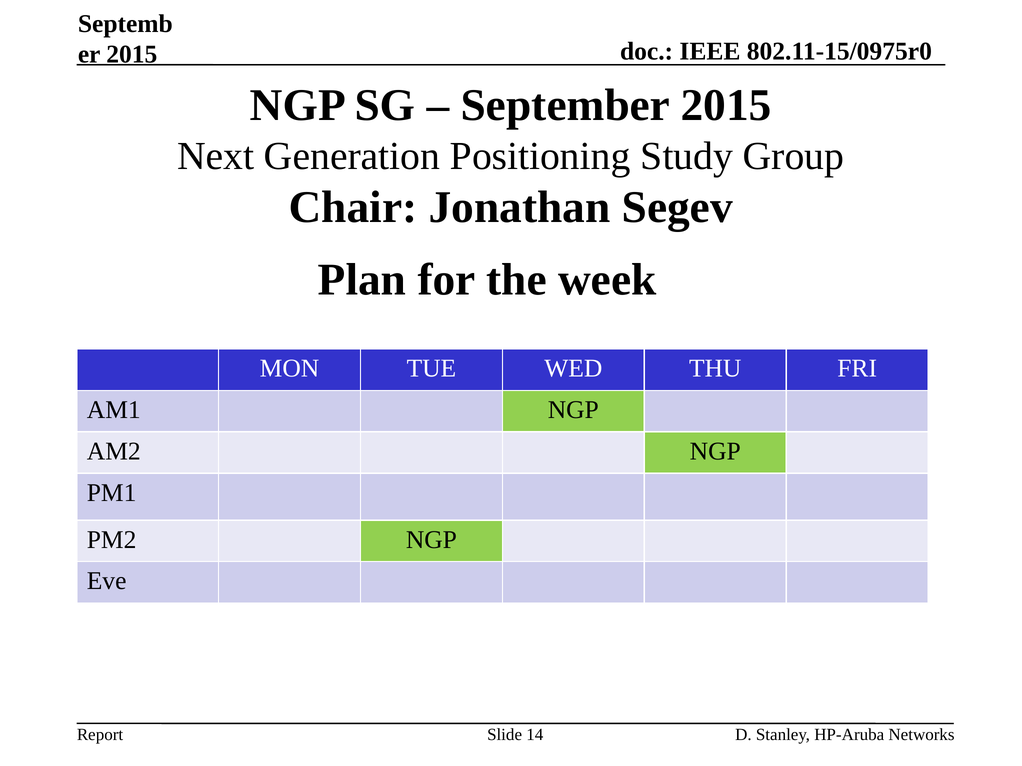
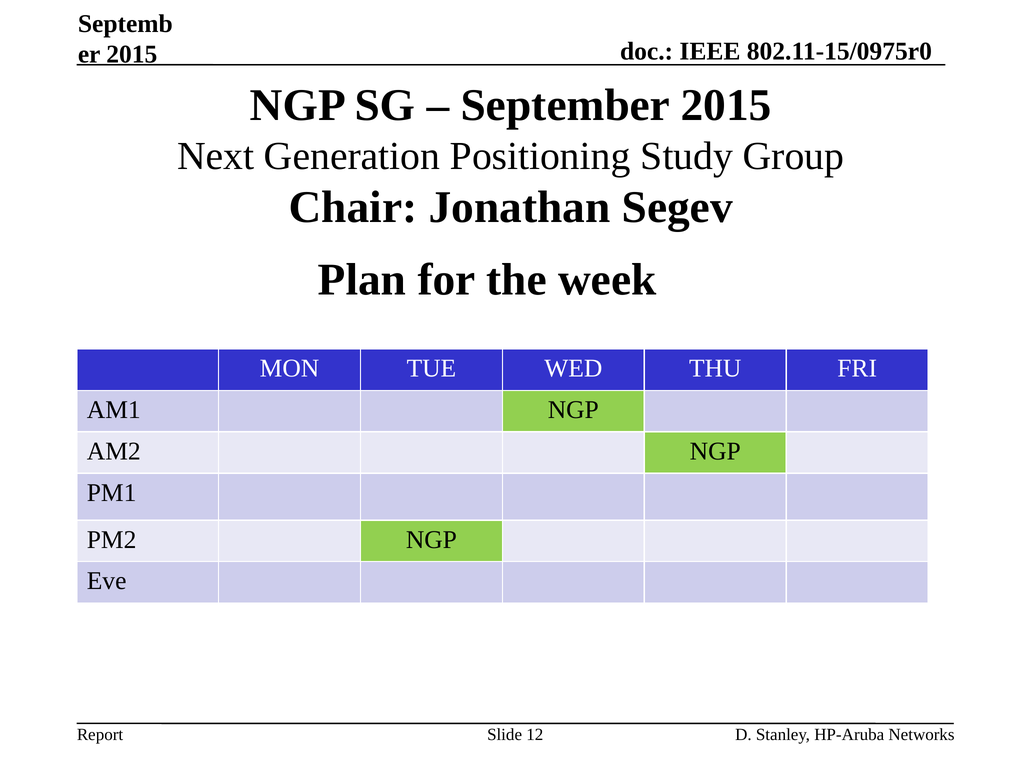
14: 14 -> 12
